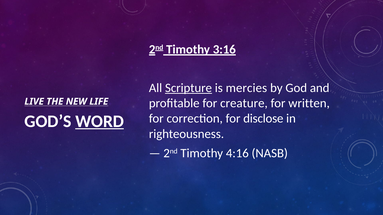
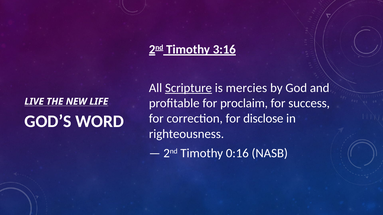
creature: creature -> proclaim
written: written -> success
WORD underline: present -> none
4:16: 4:16 -> 0:16
